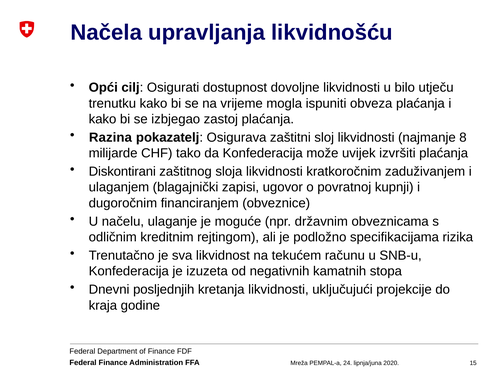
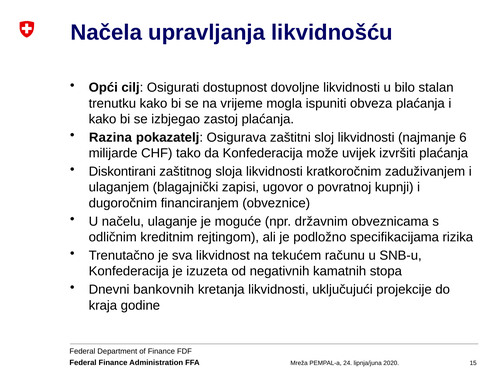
utječu: utječu -> stalan
8: 8 -> 6
posljednjih: posljednjih -> bankovnih
